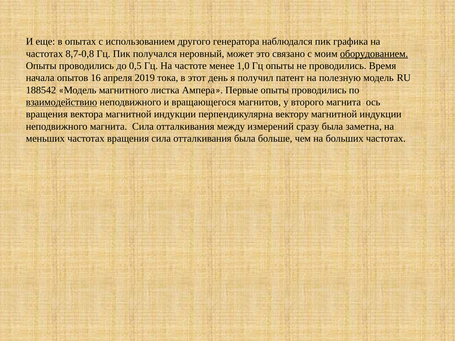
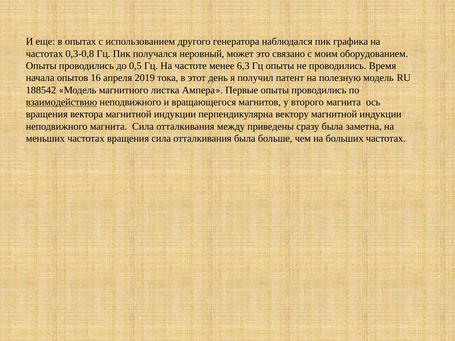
8,7-0,8: 8,7-0,8 -> 0,3-0,8
оборудованием underline: present -> none
1,0: 1,0 -> 6,3
измерений: измерений -> приведены
